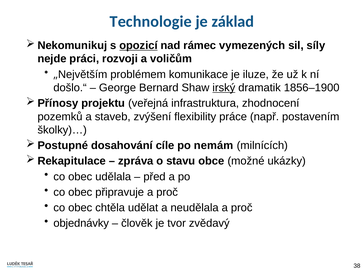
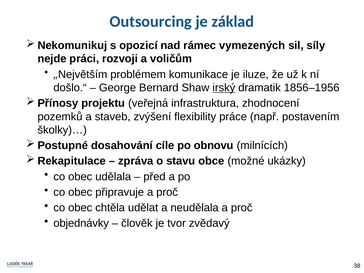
Technologie: Technologie -> Outsourcing
opozicí underline: present -> none
1856–1900: 1856–1900 -> 1856–1956
nemám: nemám -> obnovu
